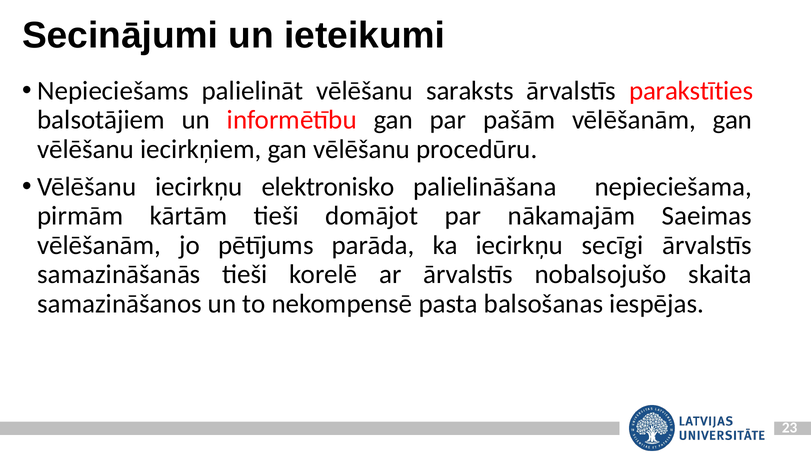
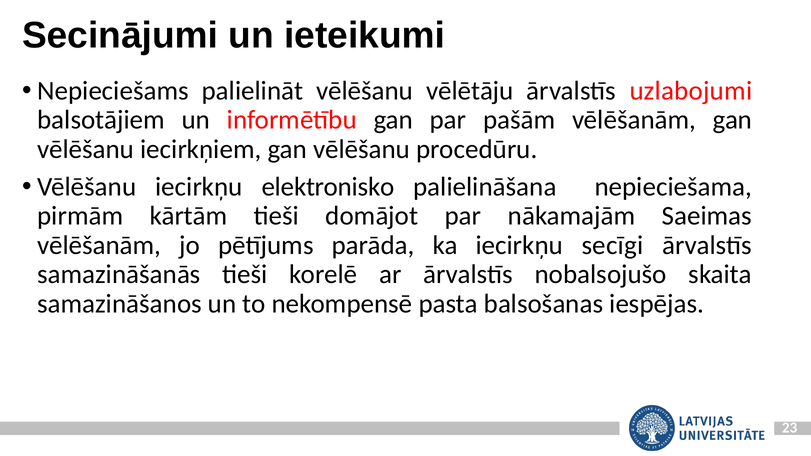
saraksts: saraksts -> vēlētāju
parakstīties: parakstīties -> uzlabojumi
